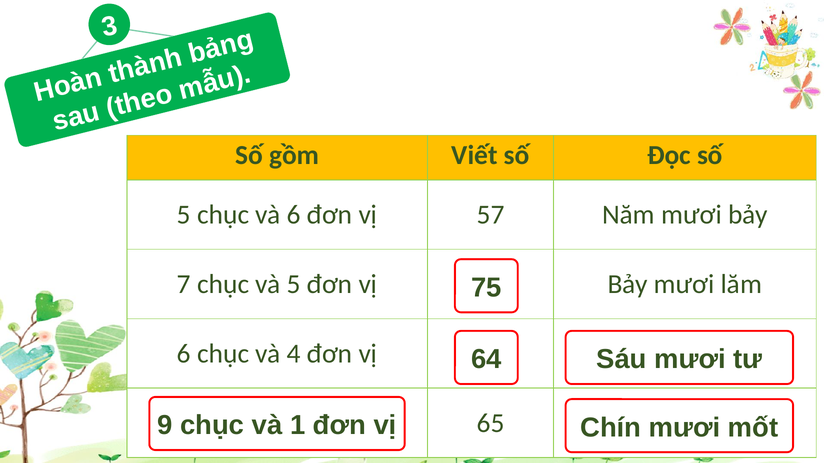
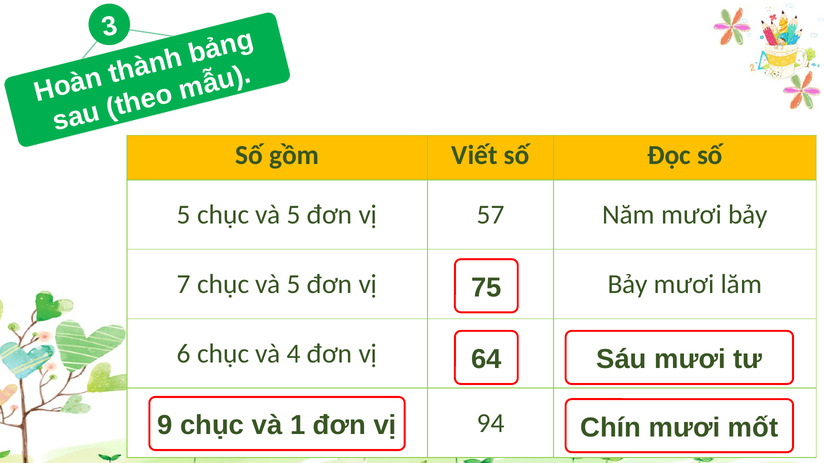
5 chục và 6: 6 -> 5
65: 65 -> 94
